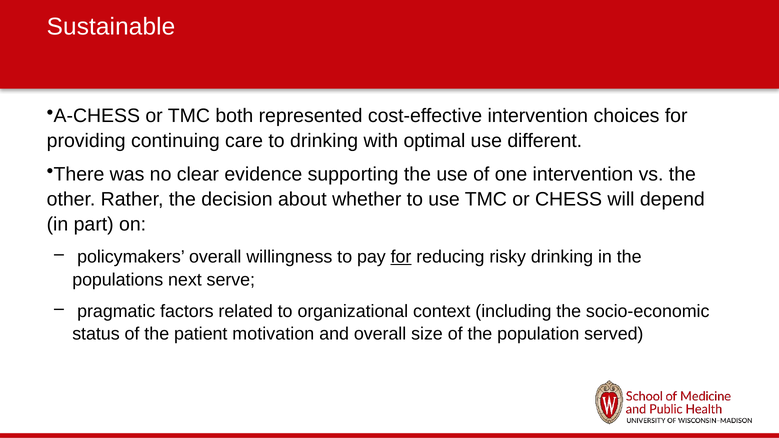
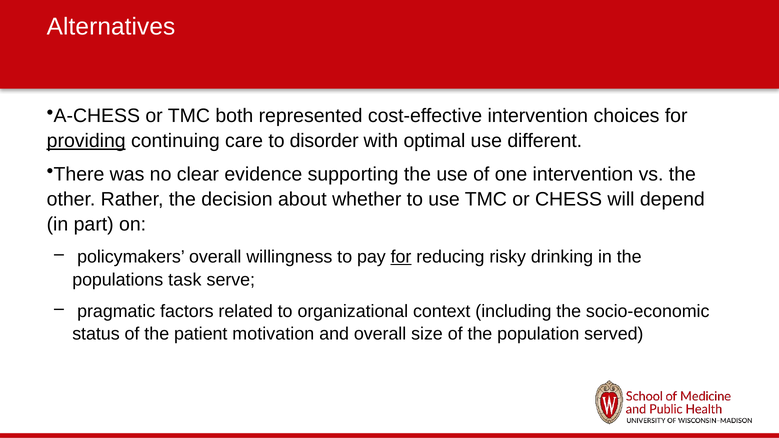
Sustainable: Sustainable -> Alternatives
providing underline: none -> present
to drinking: drinking -> disorder
next: next -> task
